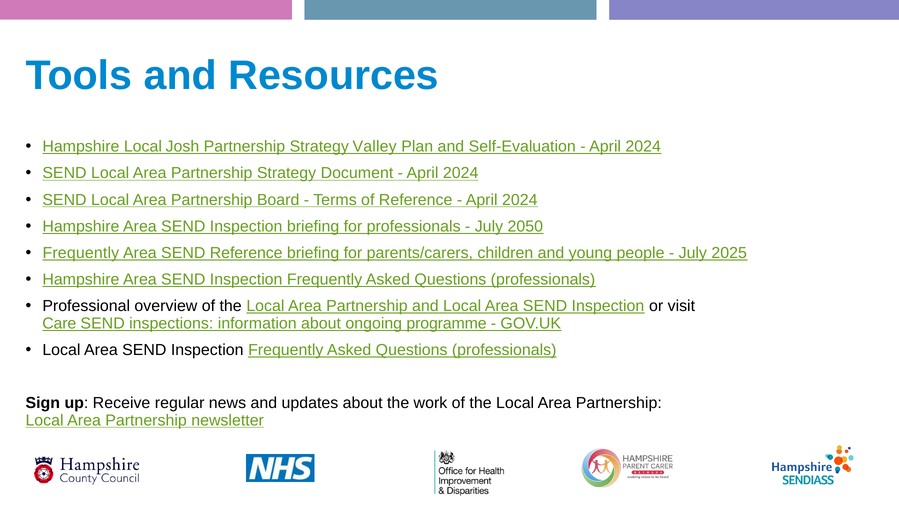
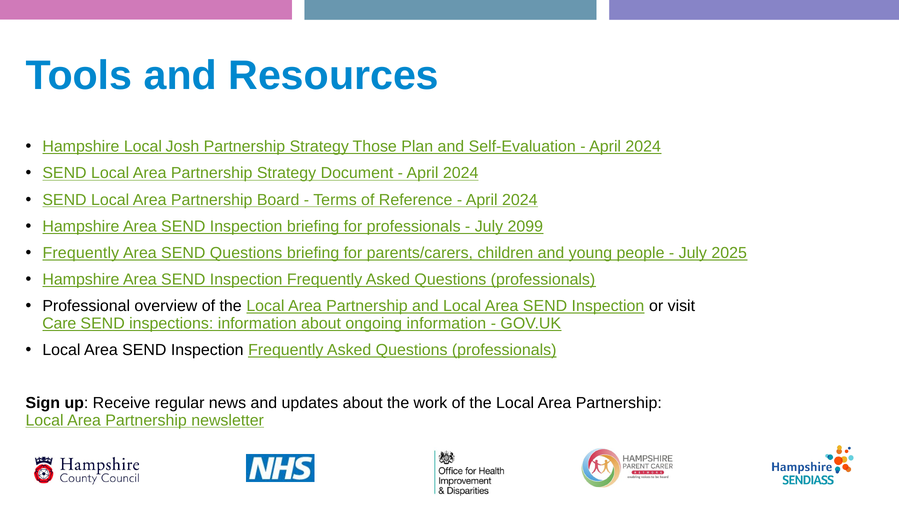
Valley: Valley -> Those
2050: 2050 -> 2099
SEND Reference: Reference -> Questions
ongoing programme: programme -> information
